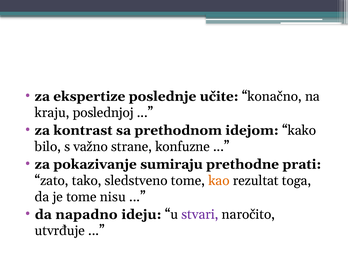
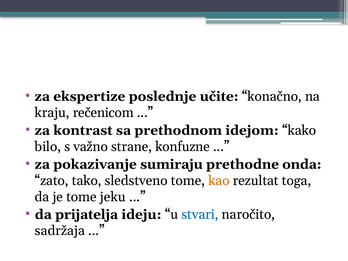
poslednjoj: poslednjoj -> rečenicom
prati: prati -> onda
nisu: nisu -> jeku
napadno: napadno -> prijatelja
stvari colour: purple -> blue
utvrđuje: utvrđuje -> sadržaja
